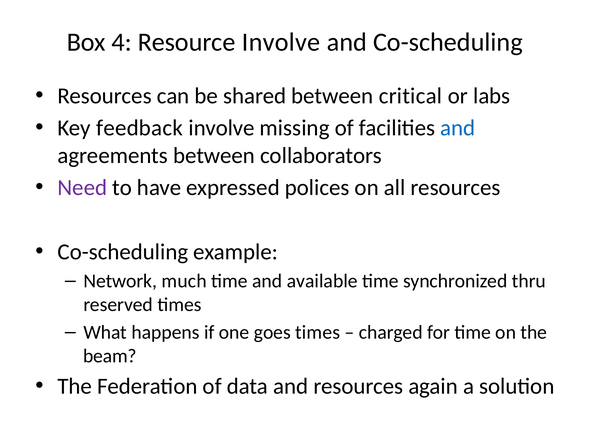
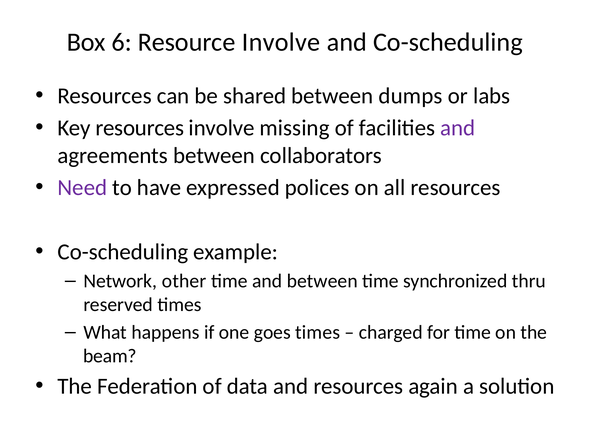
4: 4 -> 6
critical: critical -> dumps
Key feedback: feedback -> resources
and at (458, 128) colour: blue -> purple
much: much -> other
and available: available -> between
